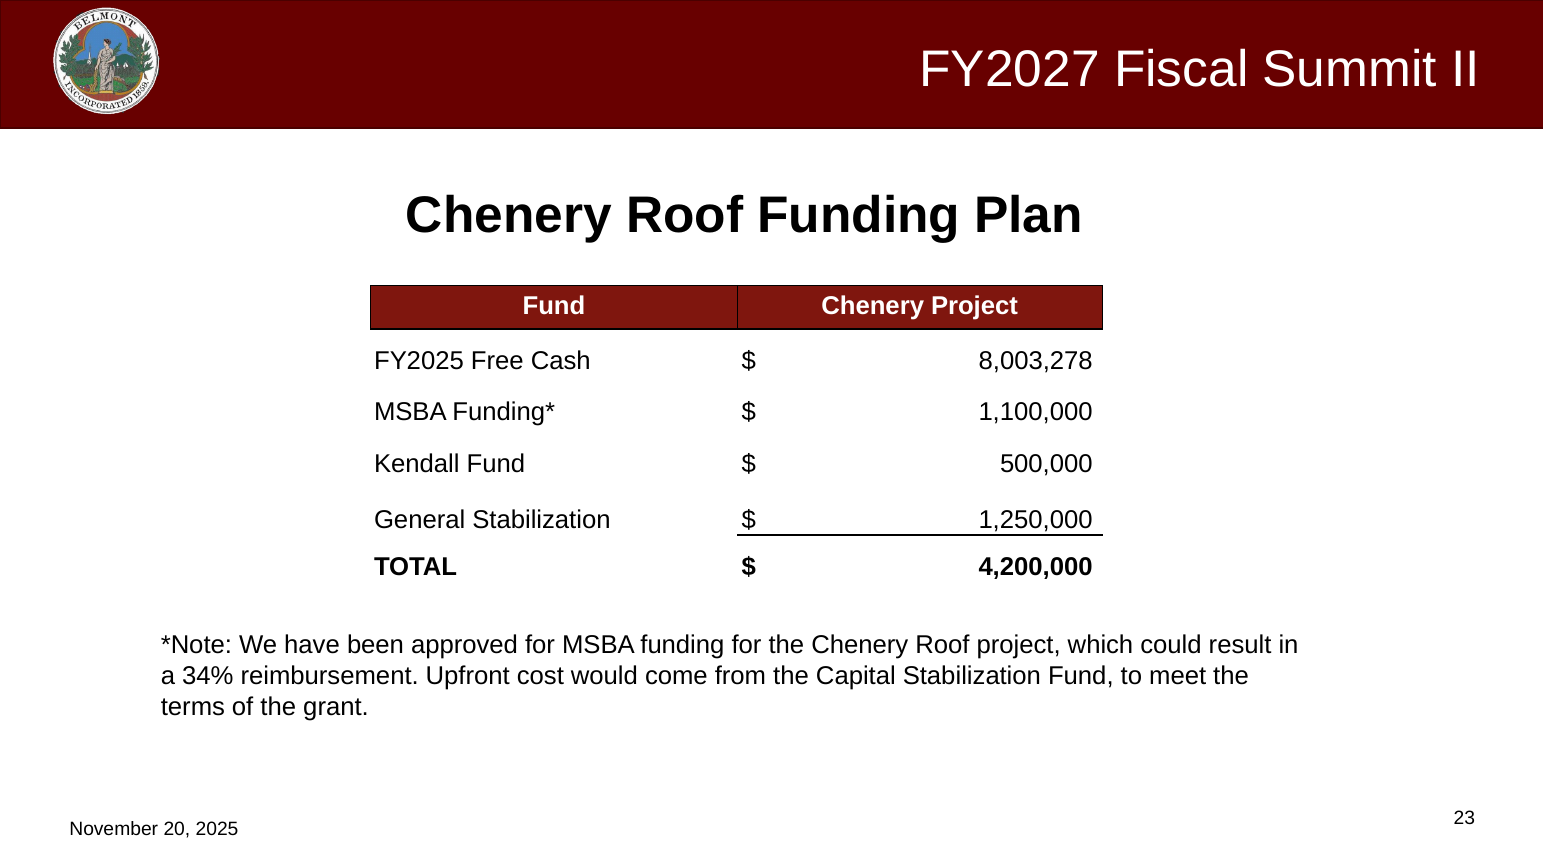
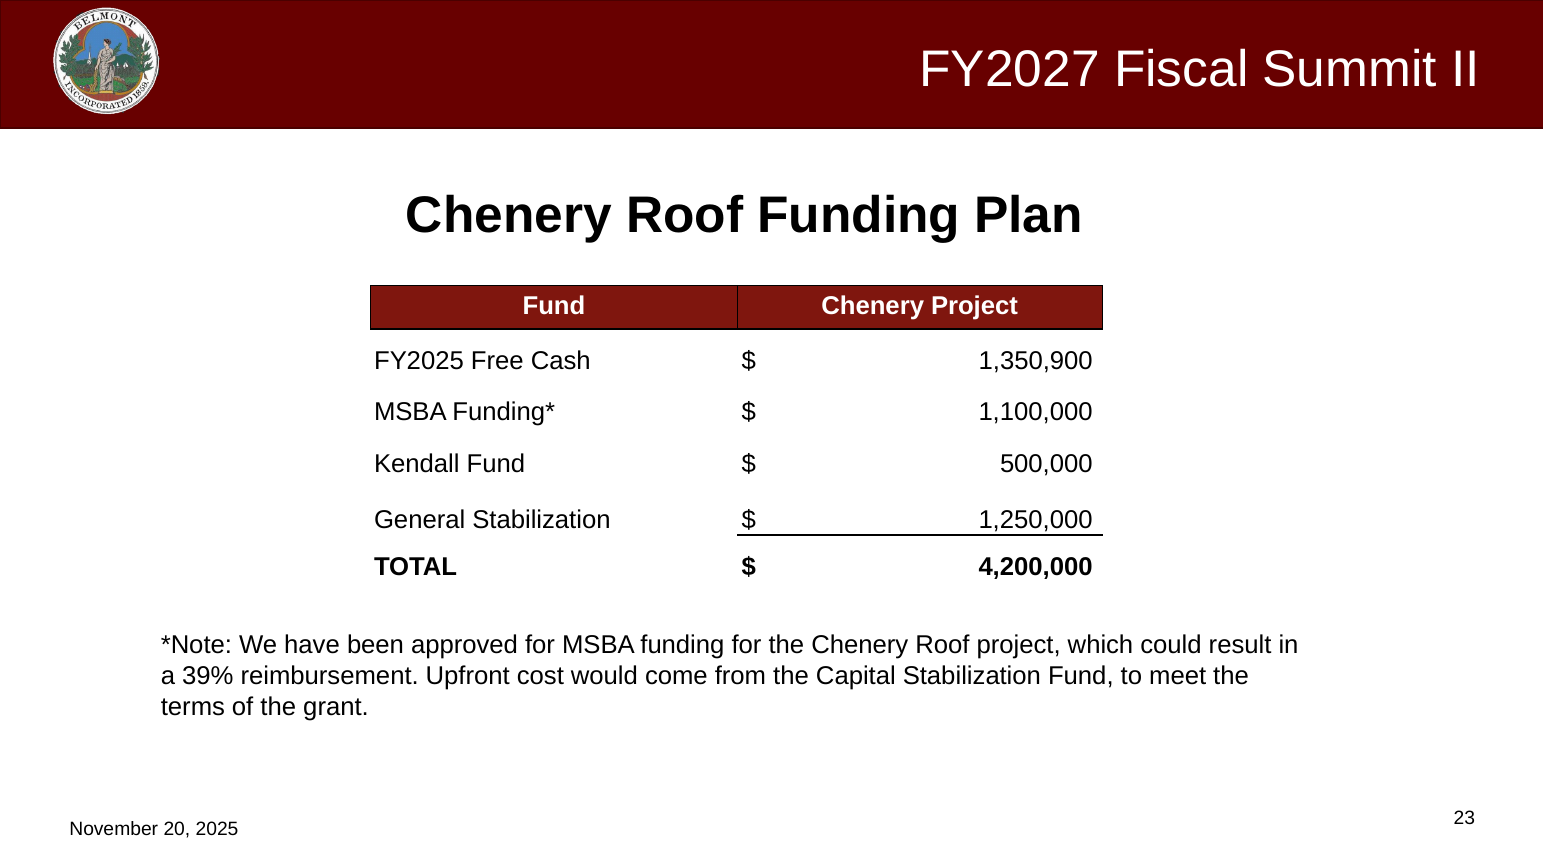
8,003,278: 8,003,278 -> 1,350,900
34%: 34% -> 39%
